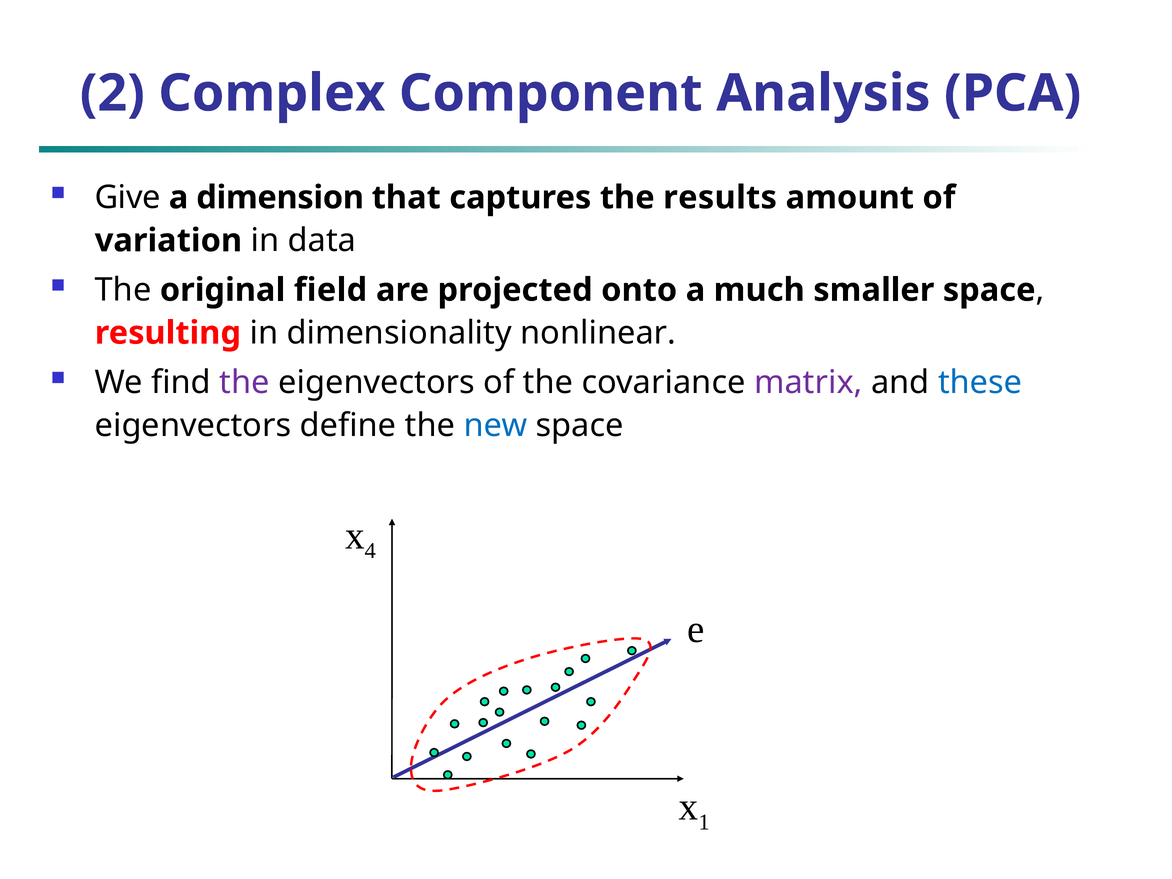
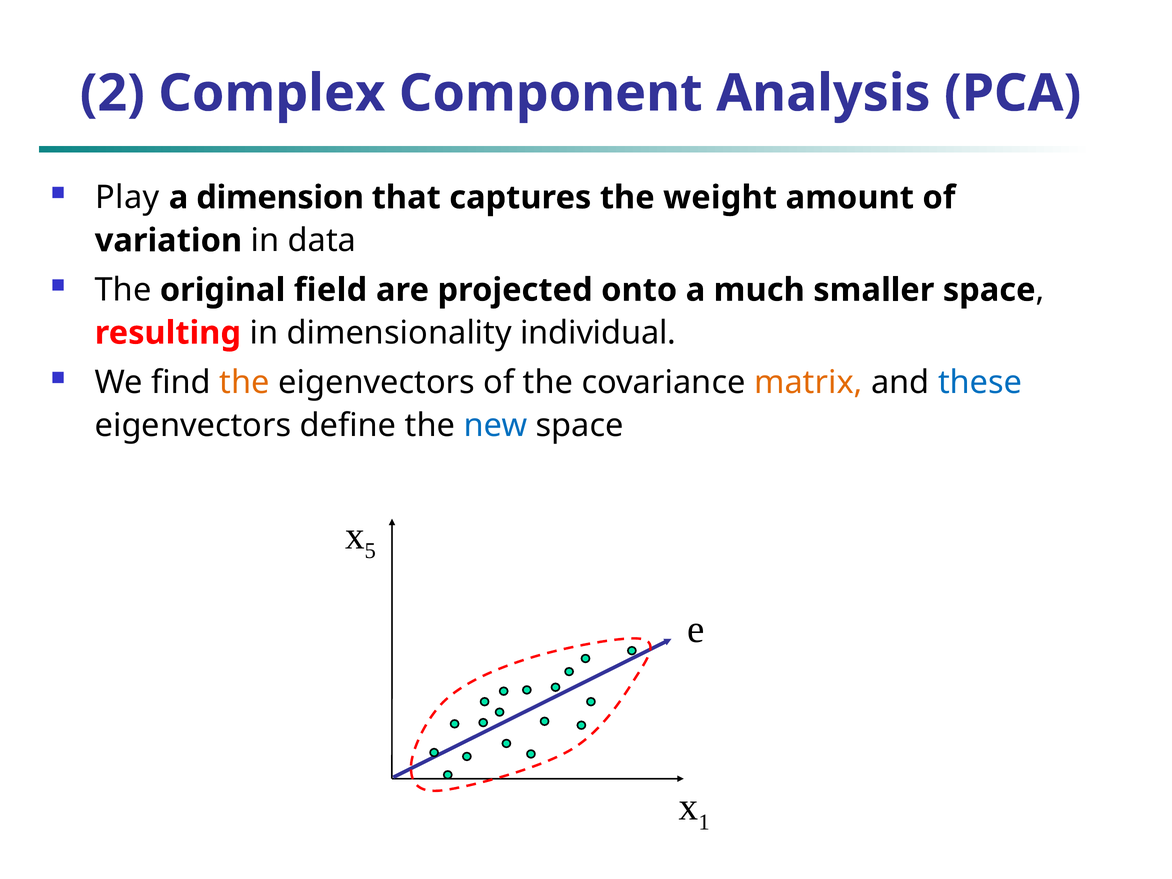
Give: Give -> Play
results: results -> weight
nonlinear: nonlinear -> individual
the at (245, 382) colour: purple -> orange
matrix colour: purple -> orange
4: 4 -> 5
